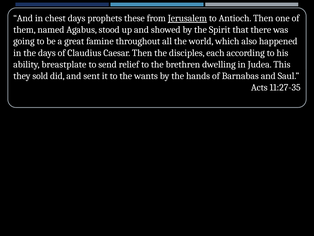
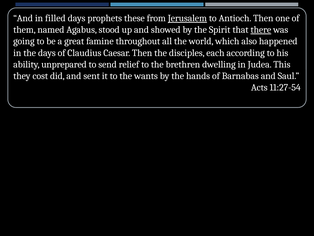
chest: chest -> filled
there underline: none -> present
breastplate: breastplate -> unprepared
sold: sold -> cost
11:27-35: 11:27-35 -> 11:27-54
